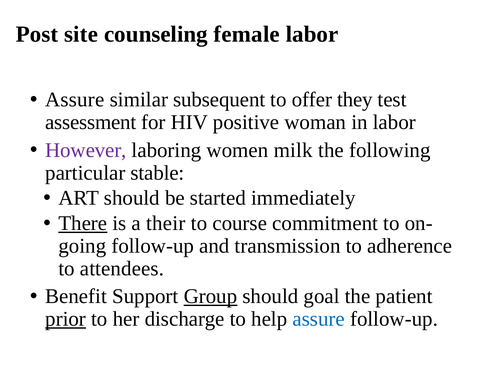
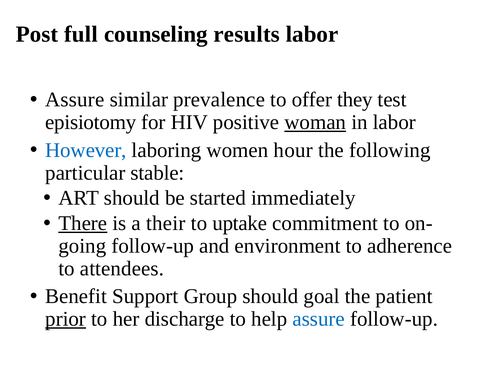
site: site -> full
female: female -> results
subsequent: subsequent -> prevalence
assessment: assessment -> episiotomy
woman underline: none -> present
However colour: purple -> blue
milk: milk -> hour
course: course -> uptake
transmission: transmission -> environment
Group underline: present -> none
